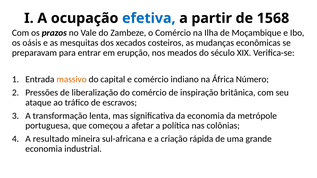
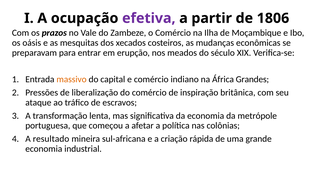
efetiva colour: blue -> purple
1568: 1568 -> 1806
Número: Número -> Grandes
